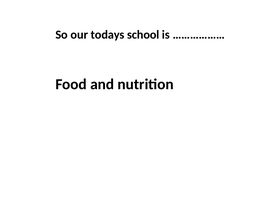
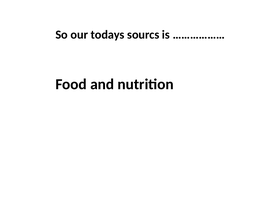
school: school -> sourcs
